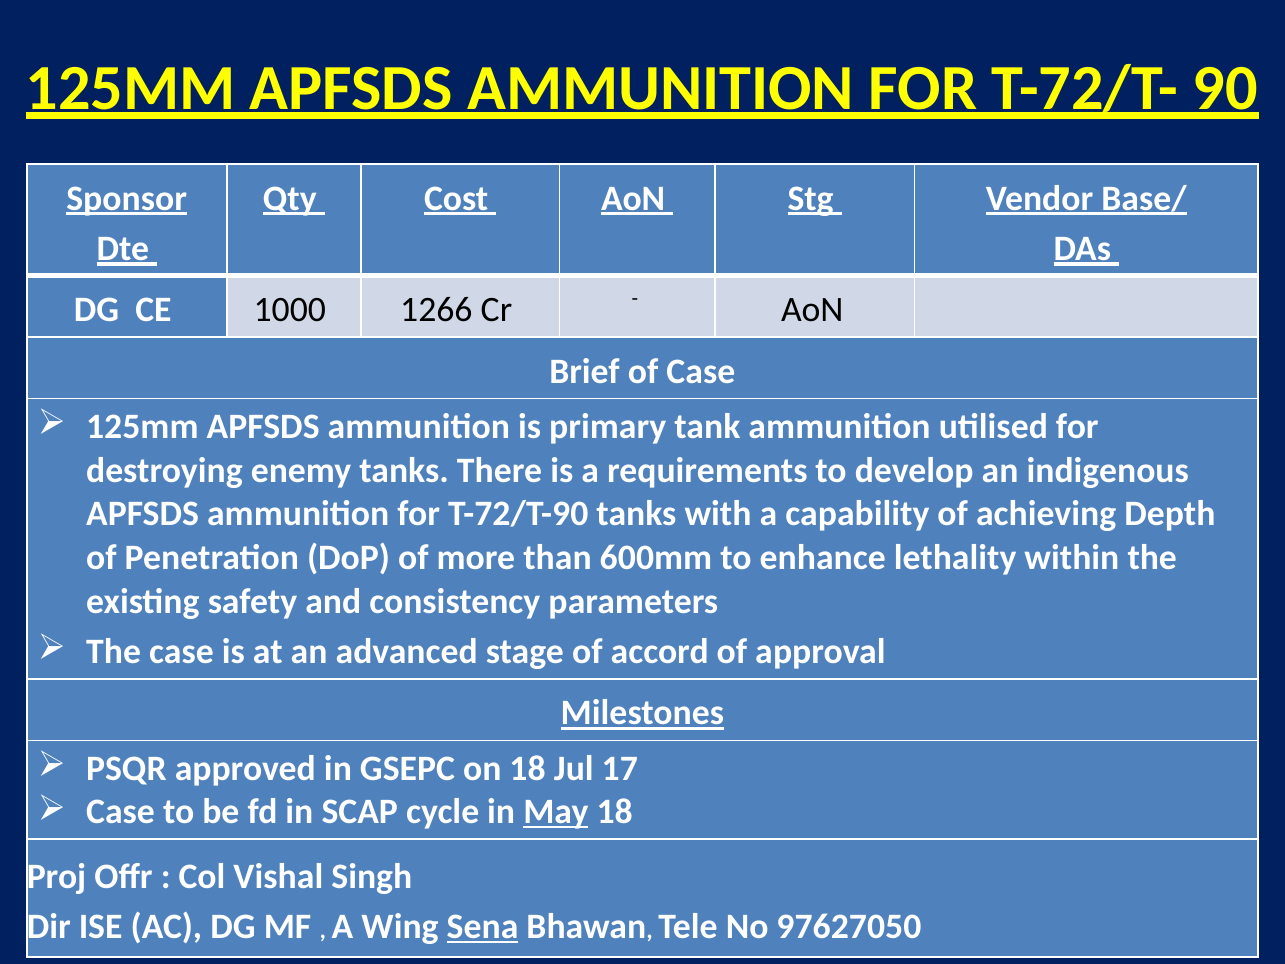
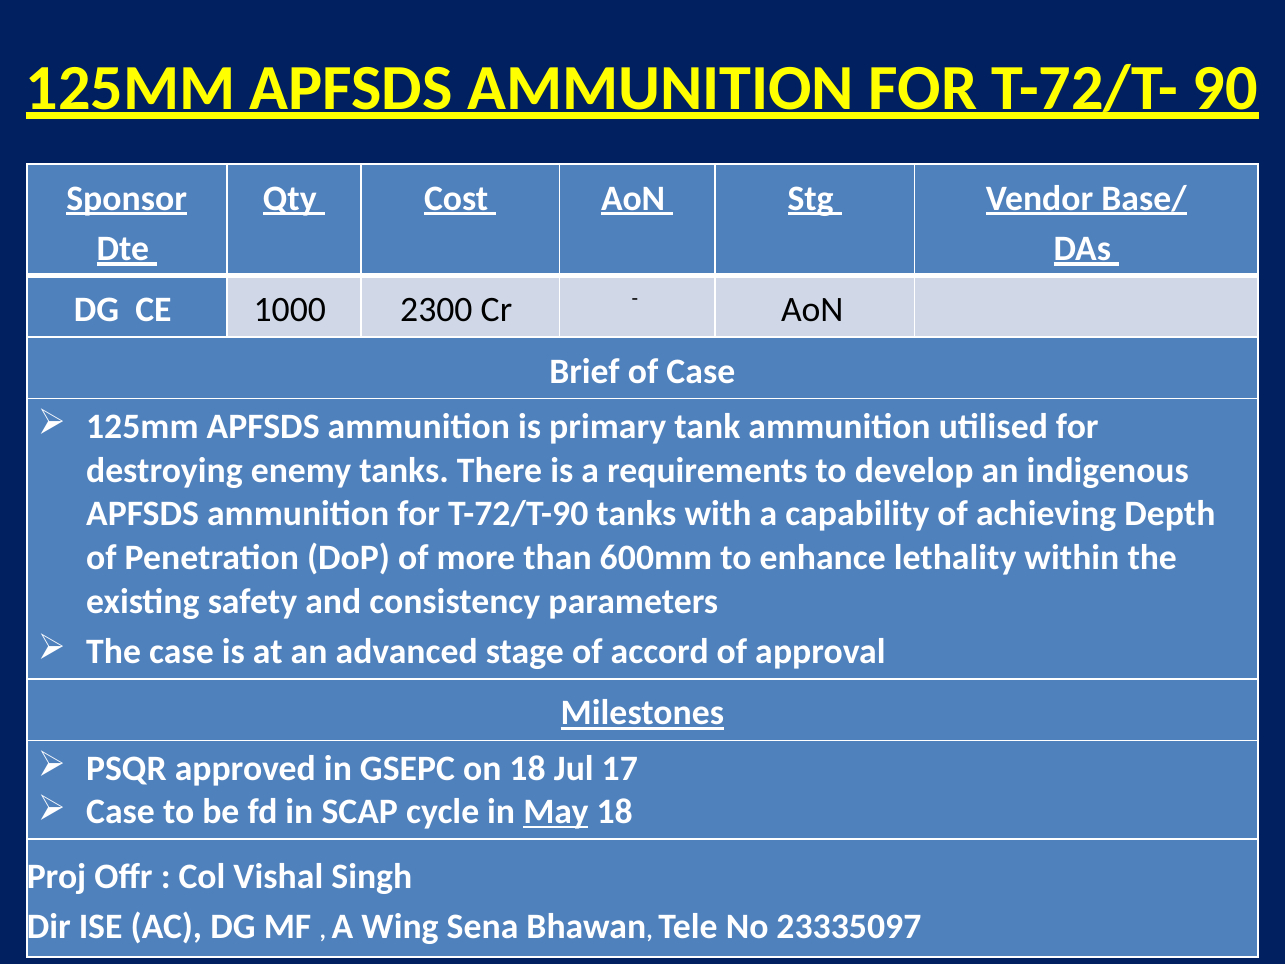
1266: 1266 -> 2300
Sena underline: present -> none
97627050: 97627050 -> 23335097
